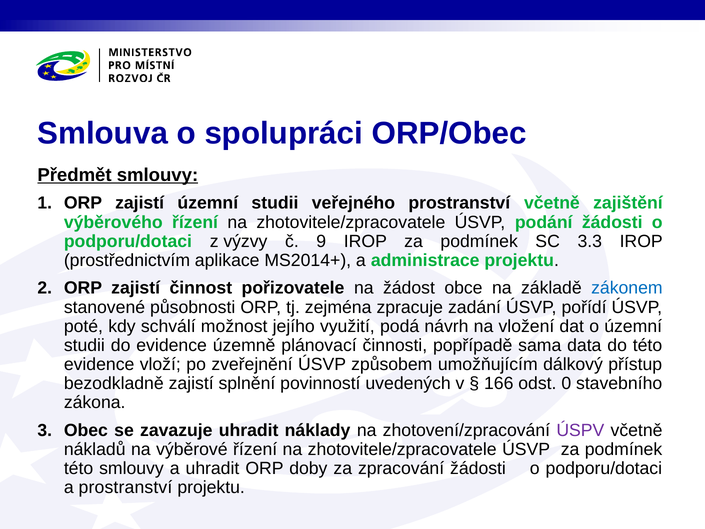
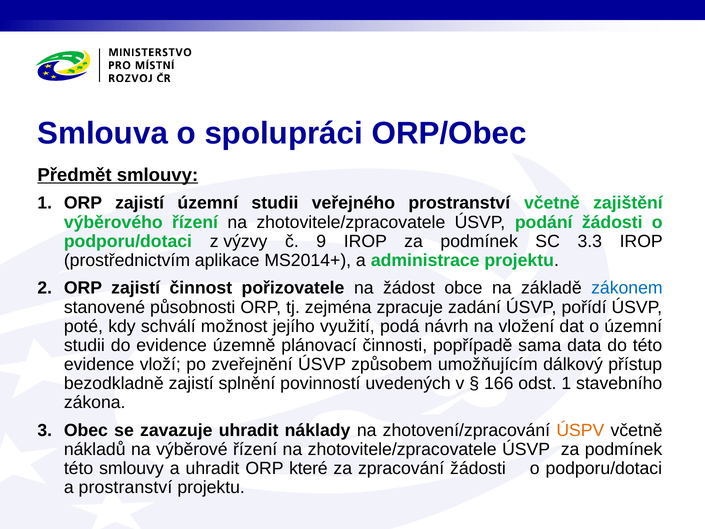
odst 0: 0 -> 1
ÚSPV colour: purple -> orange
doby: doby -> které
